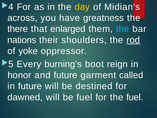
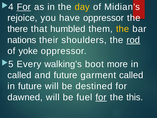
For at (24, 7) underline: none -> present
across: across -> rejoice
have greatness: greatness -> oppressor
enlarged: enlarged -> humbled
the at (123, 29) colour: light blue -> yellow
burning’s: burning’s -> walking’s
reign: reign -> more
honor at (19, 75): honor -> called
for at (101, 97) underline: none -> present
the fuel: fuel -> this
